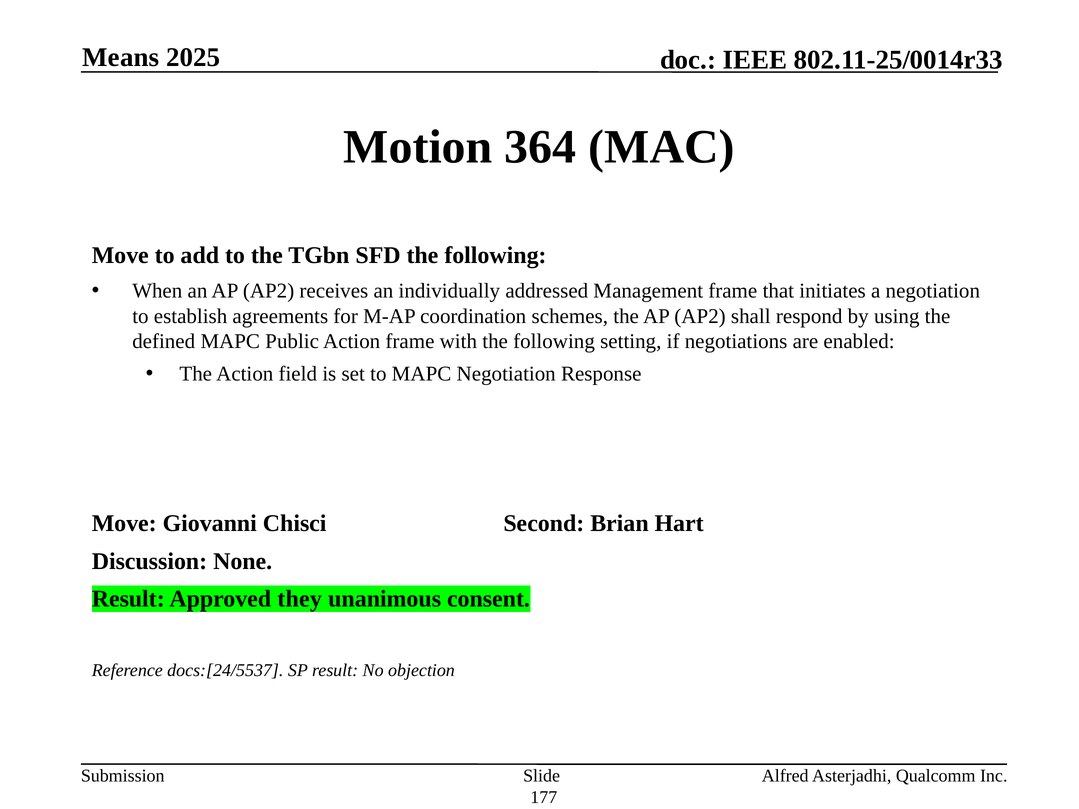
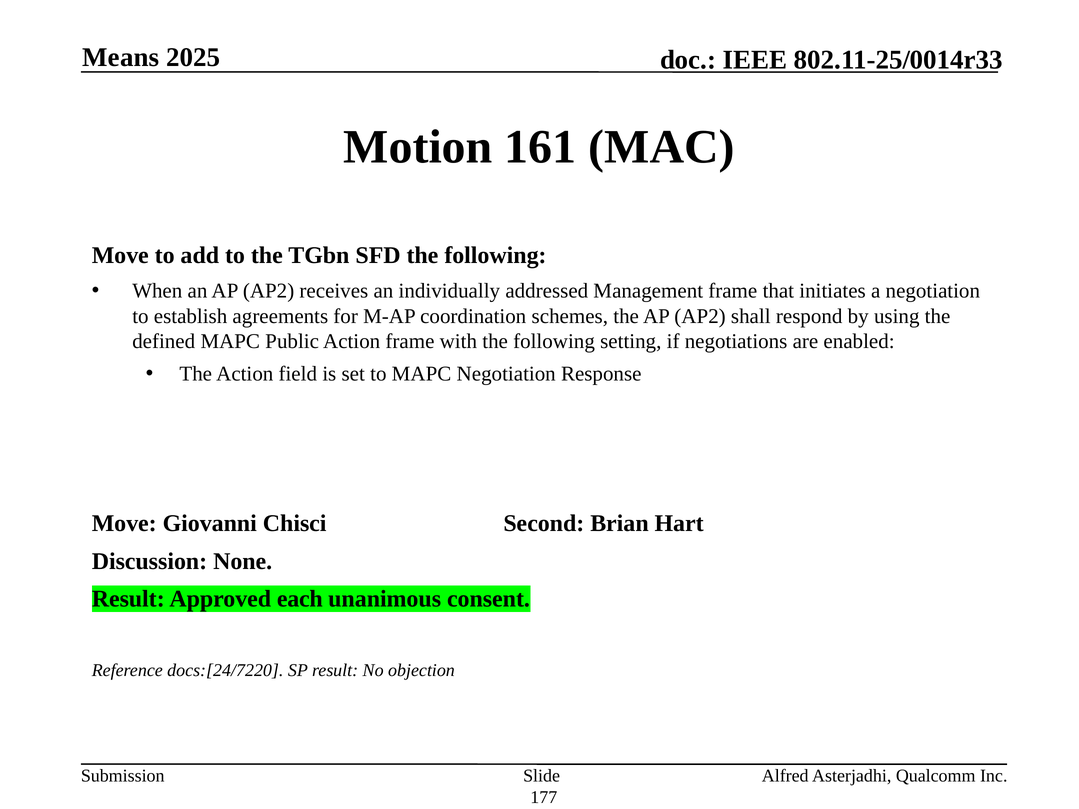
364: 364 -> 161
they: they -> each
docs:[24/5537: docs:[24/5537 -> docs:[24/7220
